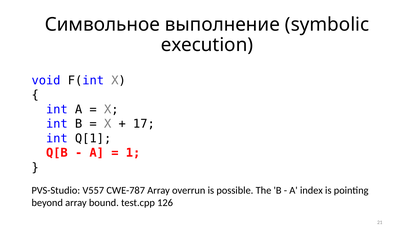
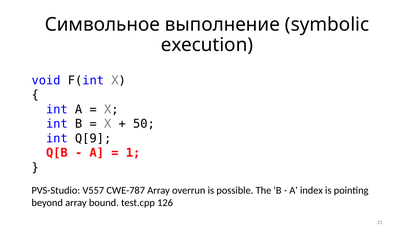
17: 17 -> 50
Q[1: Q[1 -> Q[9
